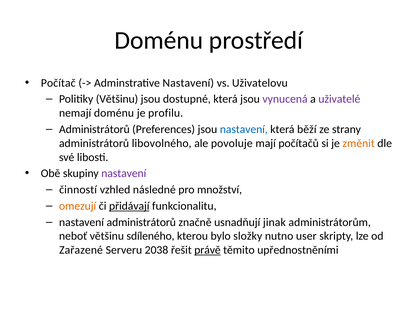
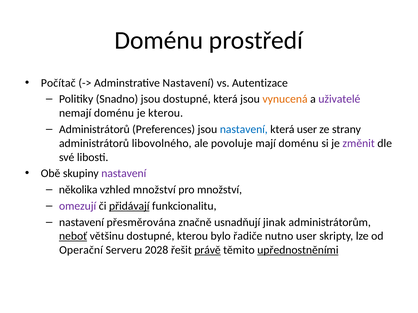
Uživatelovu: Uživatelovu -> Autentizace
Politiky Většinu: Většinu -> Snadno
vynucená colour: purple -> orange
je profilu: profilu -> kterou
která běží: běží -> user
mají počítačů: počítačů -> doménu
změnit colour: orange -> purple
činností: činností -> několika
vzhled následné: následné -> množství
omezují colour: orange -> purple
nastavení administrátorů: administrátorů -> přesměrována
neboť underline: none -> present
většinu sdíleného: sdíleného -> dostupné
složky: složky -> řadiče
Zařazené: Zařazené -> Operační
2038: 2038 -> 2028
upřednostněními underline: none -> present
